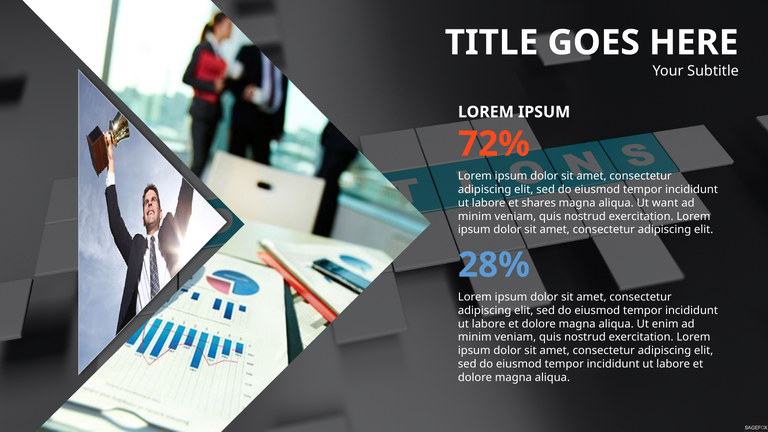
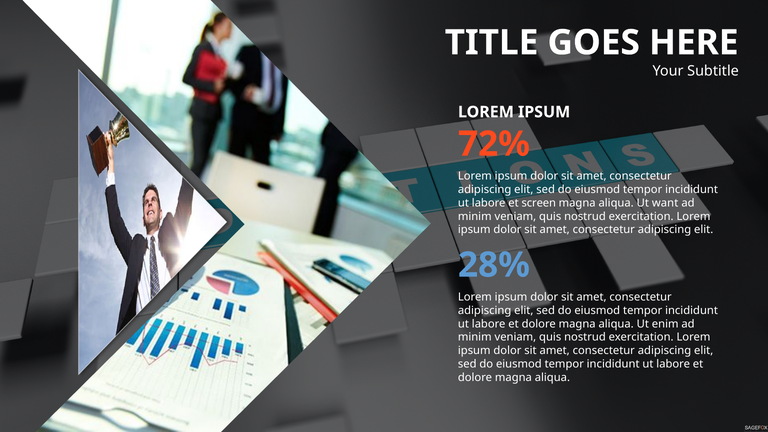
shares: shares -> screen
